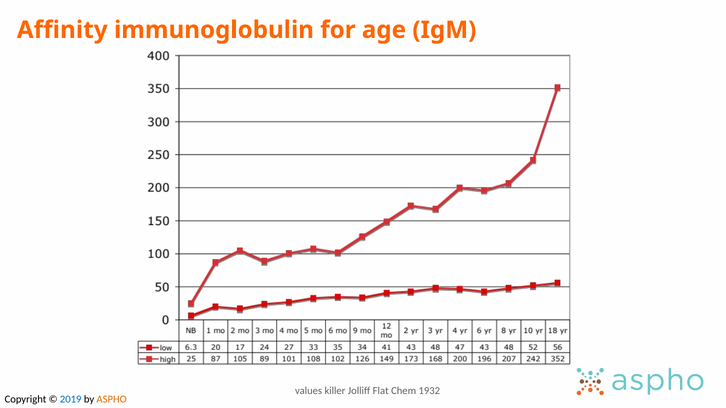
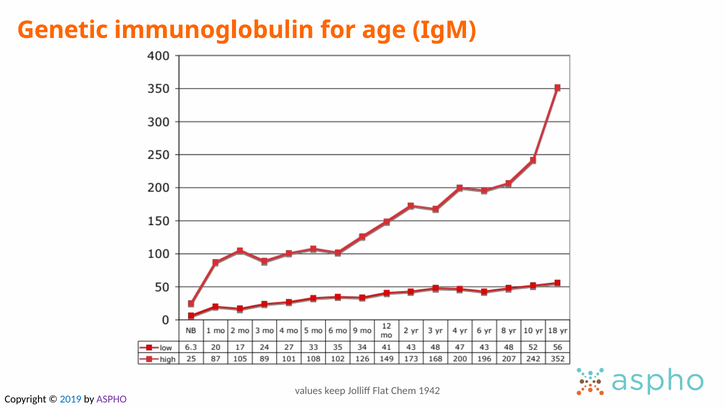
Affinity: Affinity -> Genetic
killer: killer -> keep
1932: 1932 -> 1942
ASPHO colour: orange -> purple
